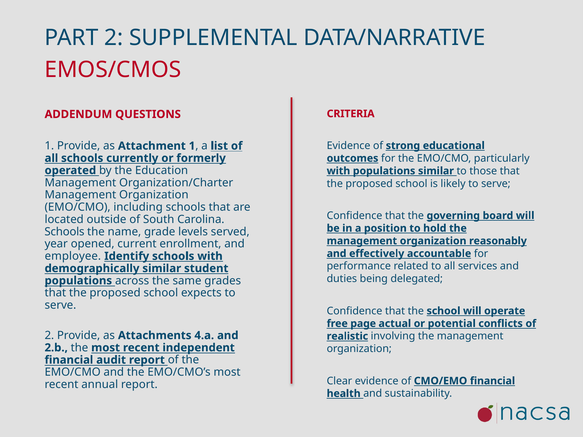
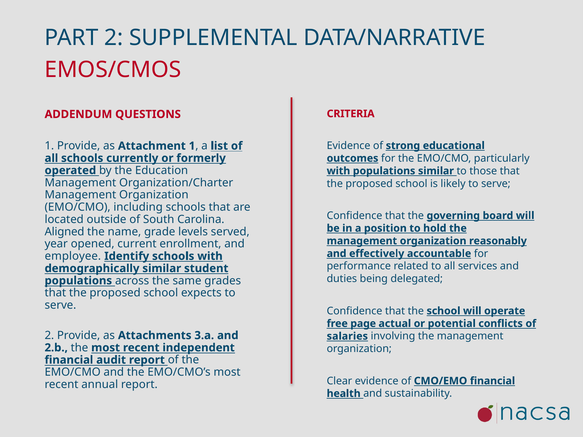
Schools at (64, 232): Schools -> Aligned
4.a: 4.a -> 3.a
realistic: realistic -> salaries
